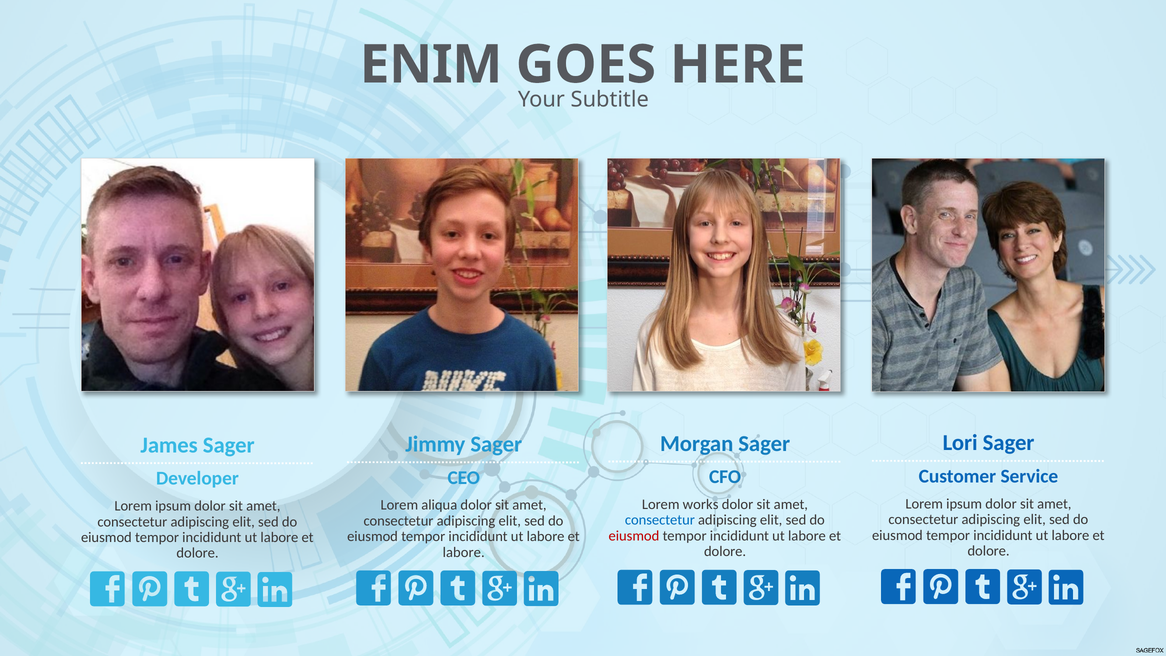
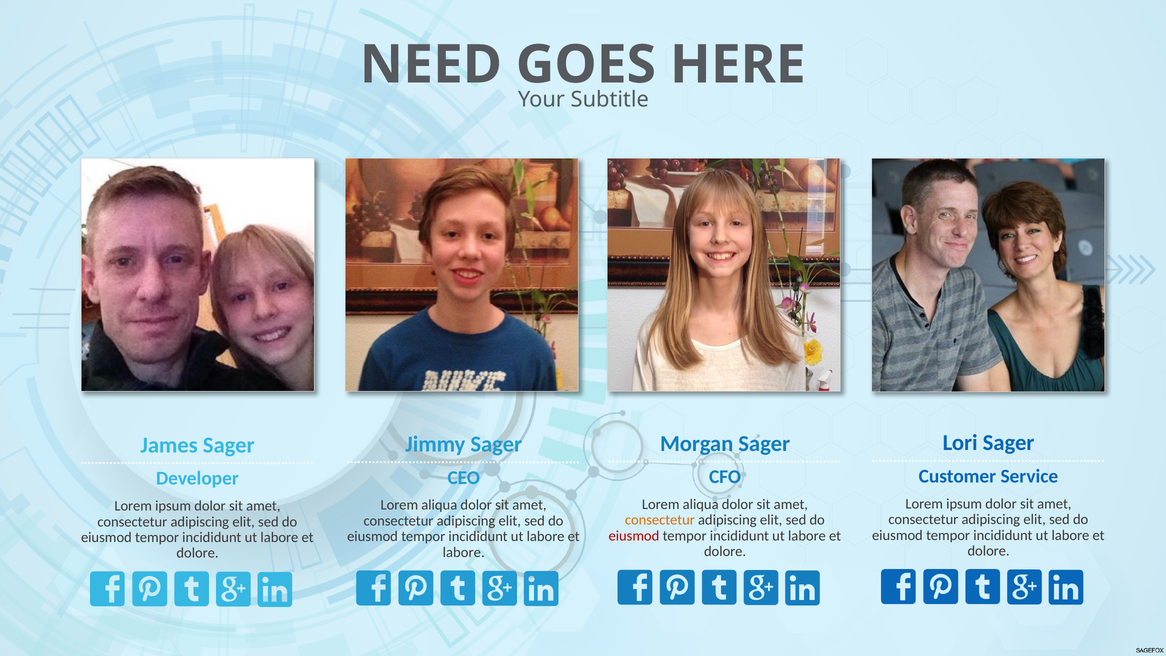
ENIM: ENIM -> NEED
works at (701, 504): works -> aliqua
consectetur at (660, 520) colour: blue -> orange
